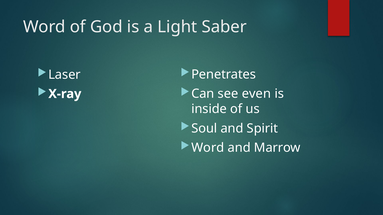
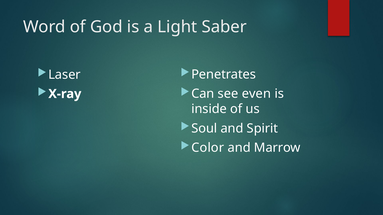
Word at (208, 148): Word -> Color
